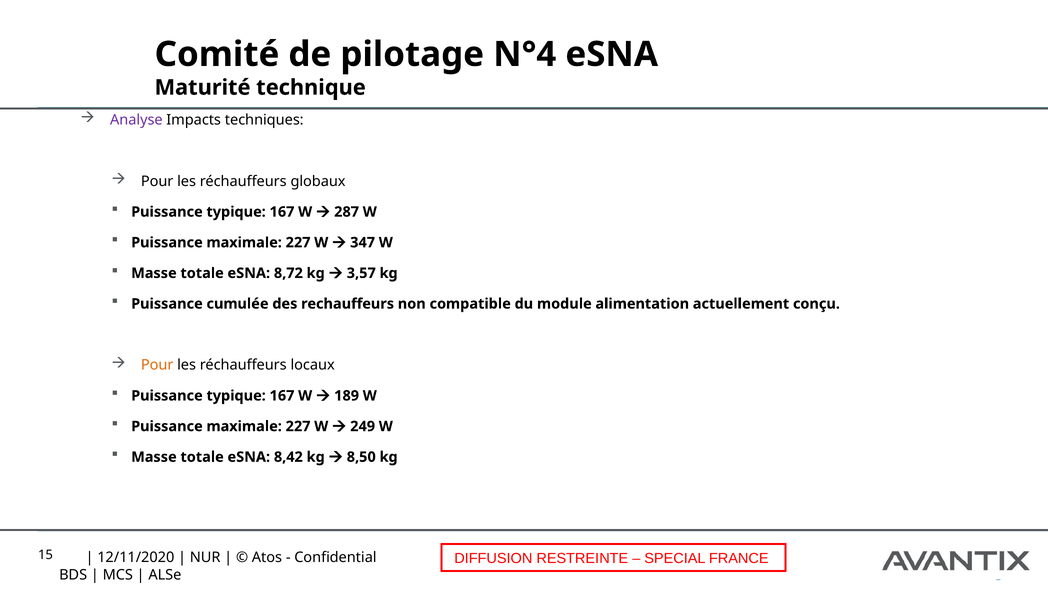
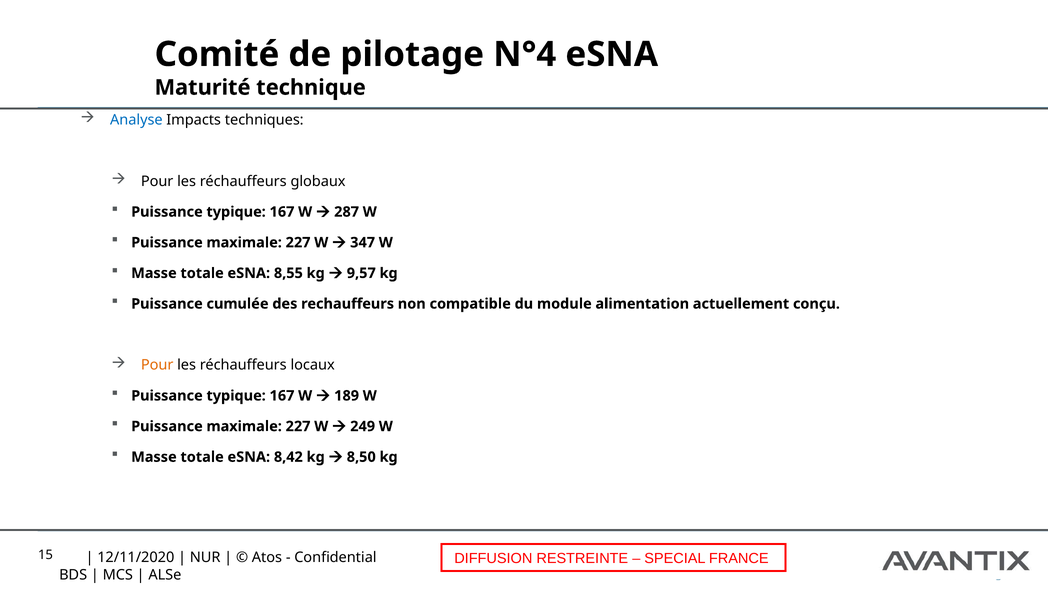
Analyse colour: purple -> blue
8,72: 8,72 -> 8,55
3,57: 3,57 -> 9,57
